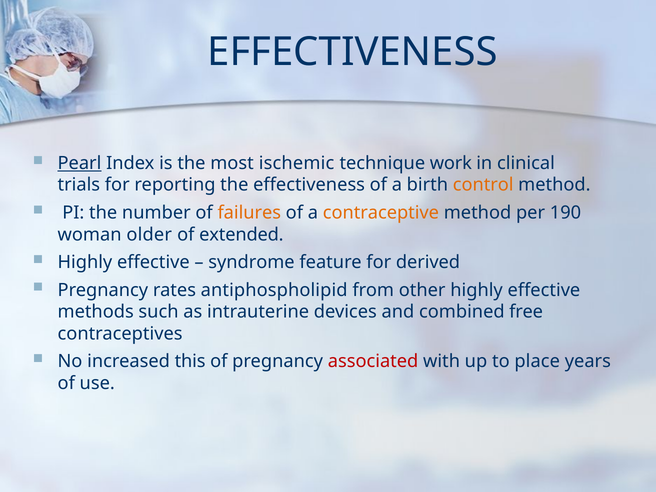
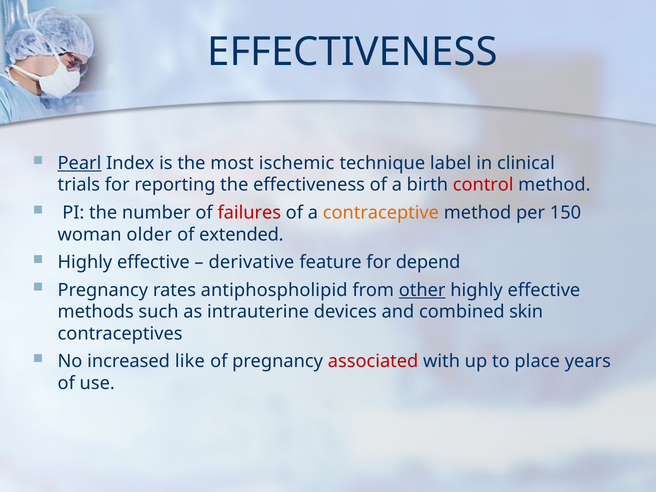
work: work -> label
control colour: orange -> red
failures colour: orange -> red
190: 190 -> 150
syndrome: syndrome -> derivative
derived: derived -> depend
other underline: none -> present
free: free -> skin
this: this -> like
